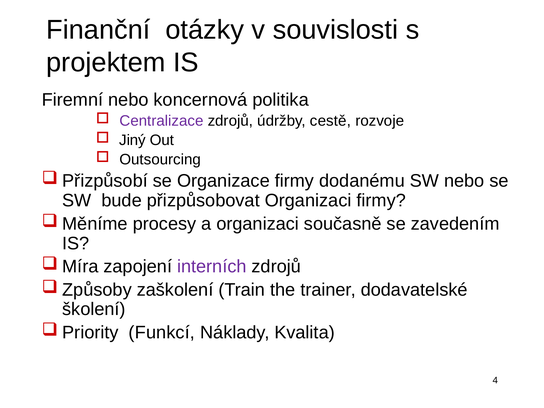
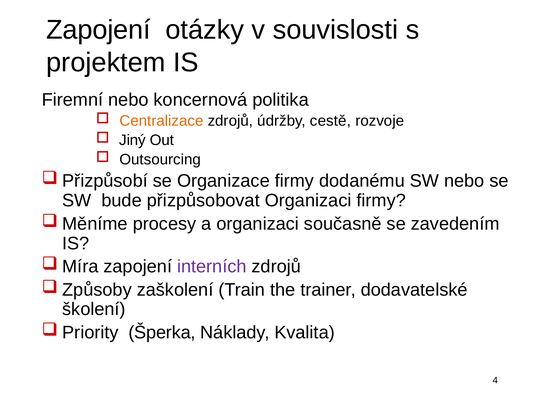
Finanční at (98, 30): Finanční -> Zapojení
Centralizace colour: purple -> orange
Funkcí: Funkcí -> Šperka
